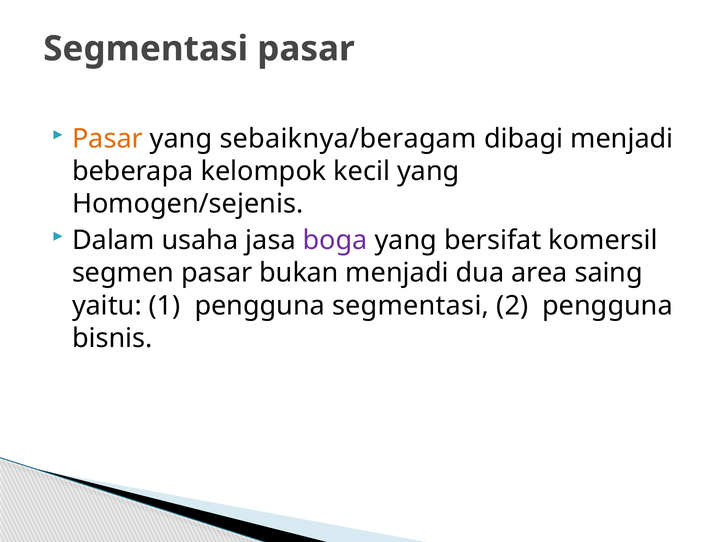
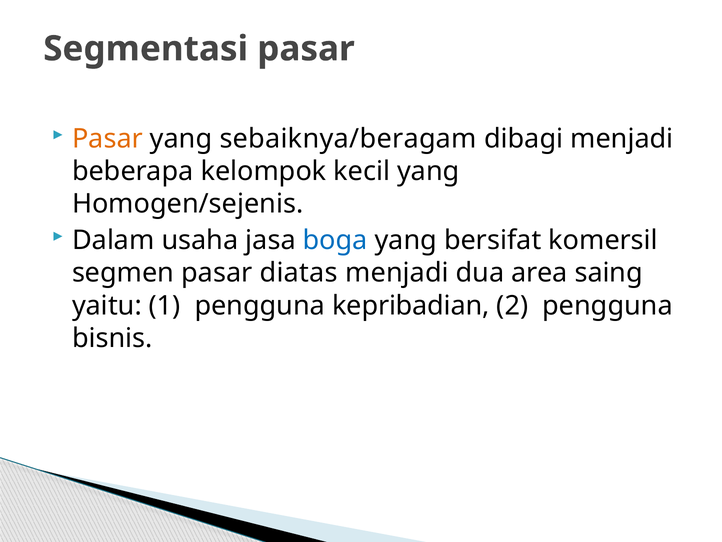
boga colour: purple -> blue
bukan: bukan -> diatas
pengguna segmentasi: segmentasi -> kepribadian
